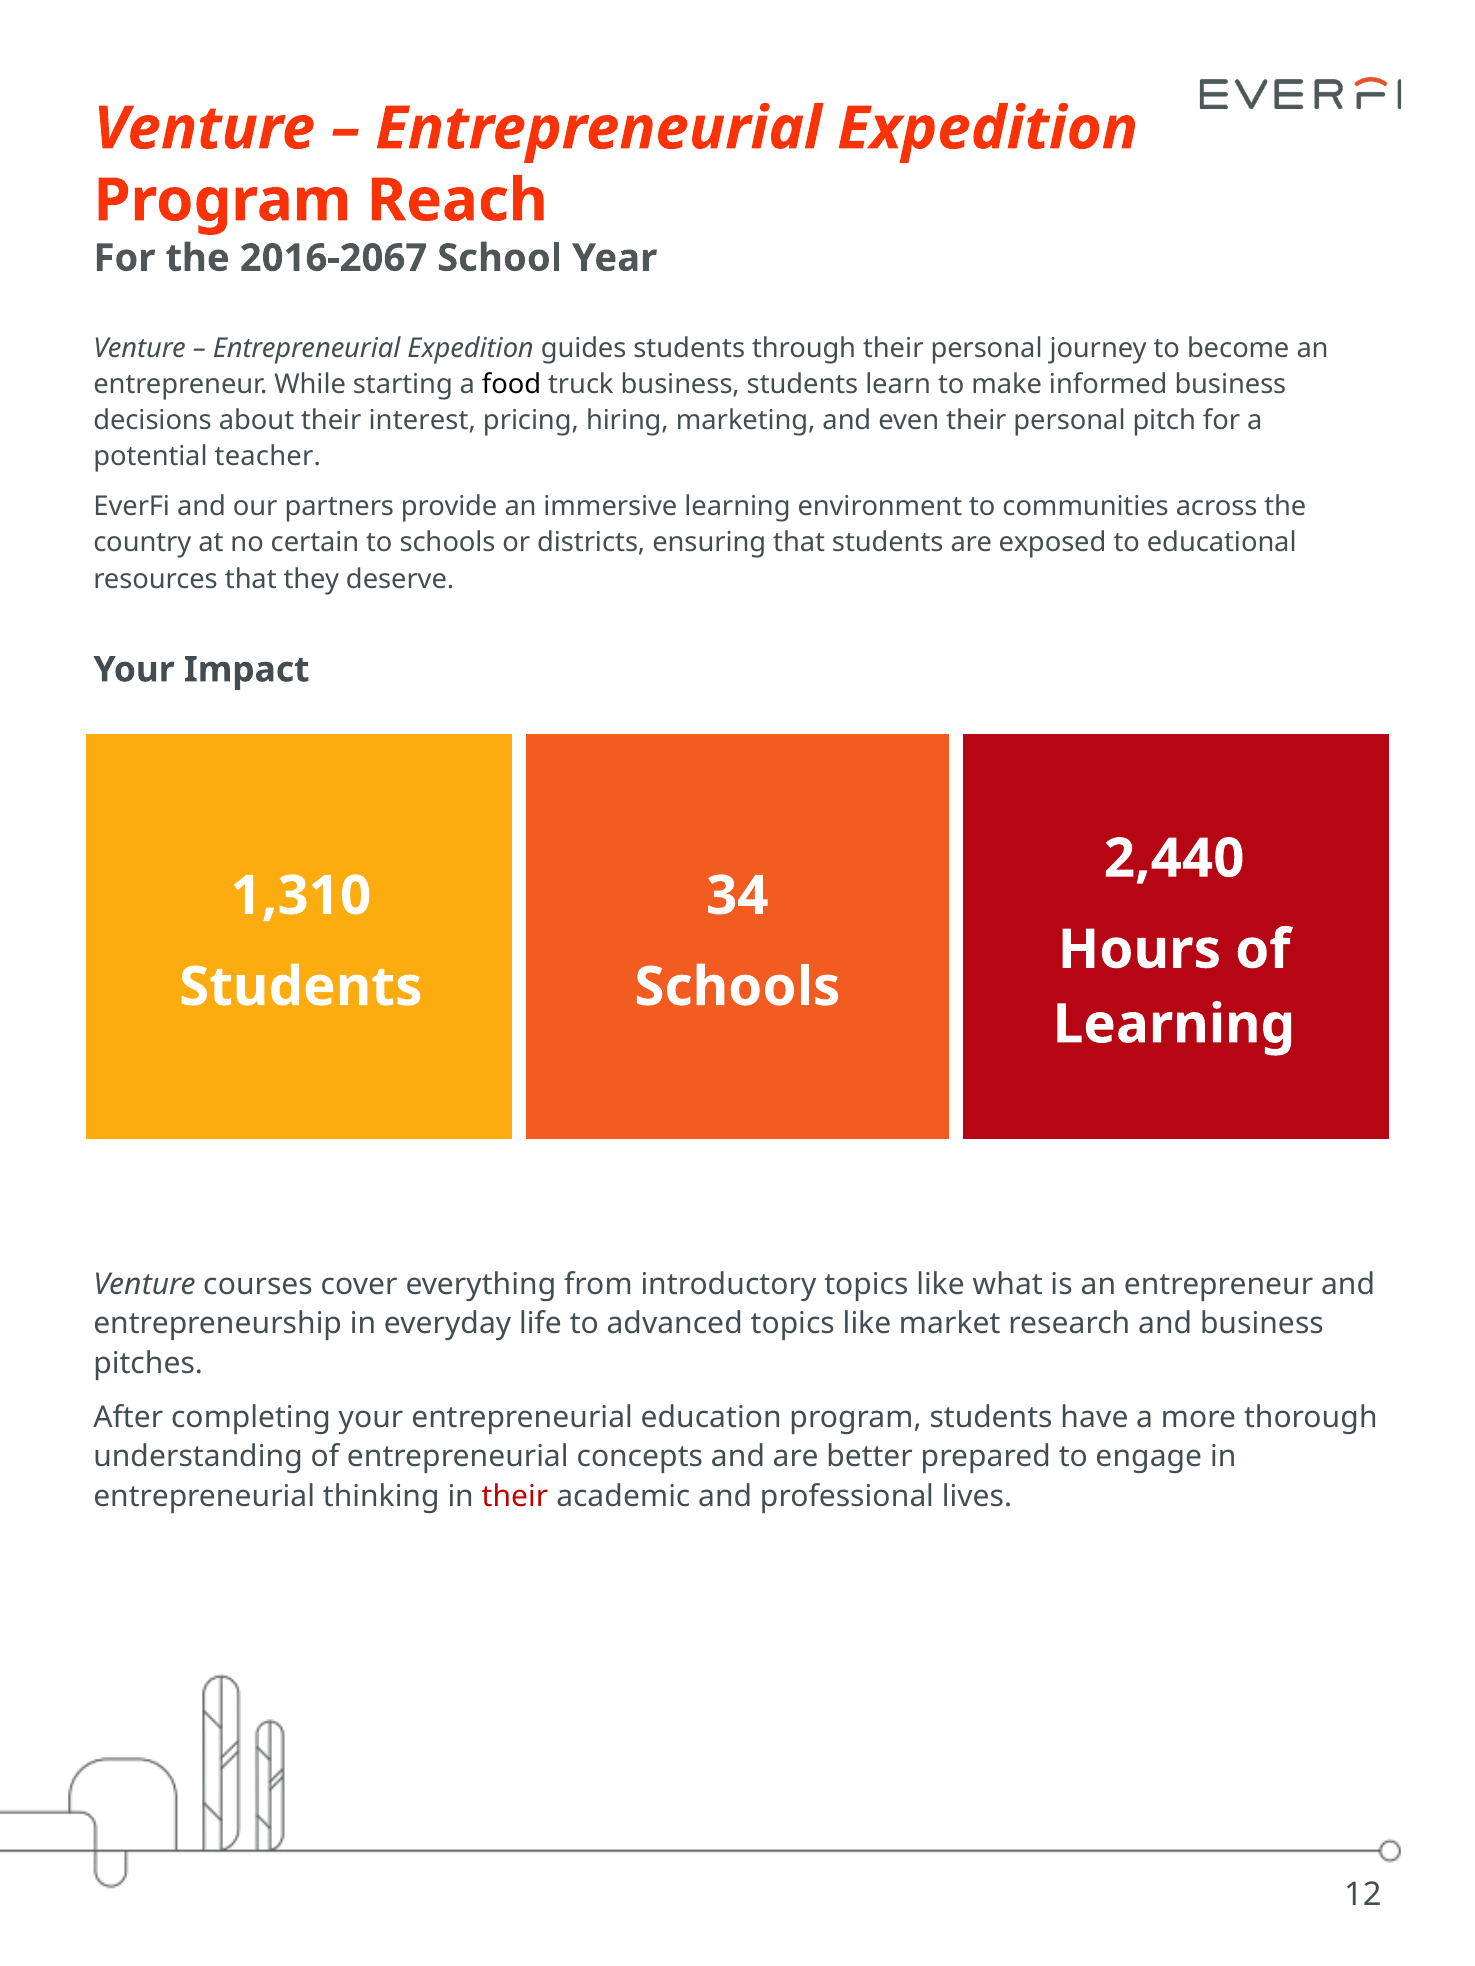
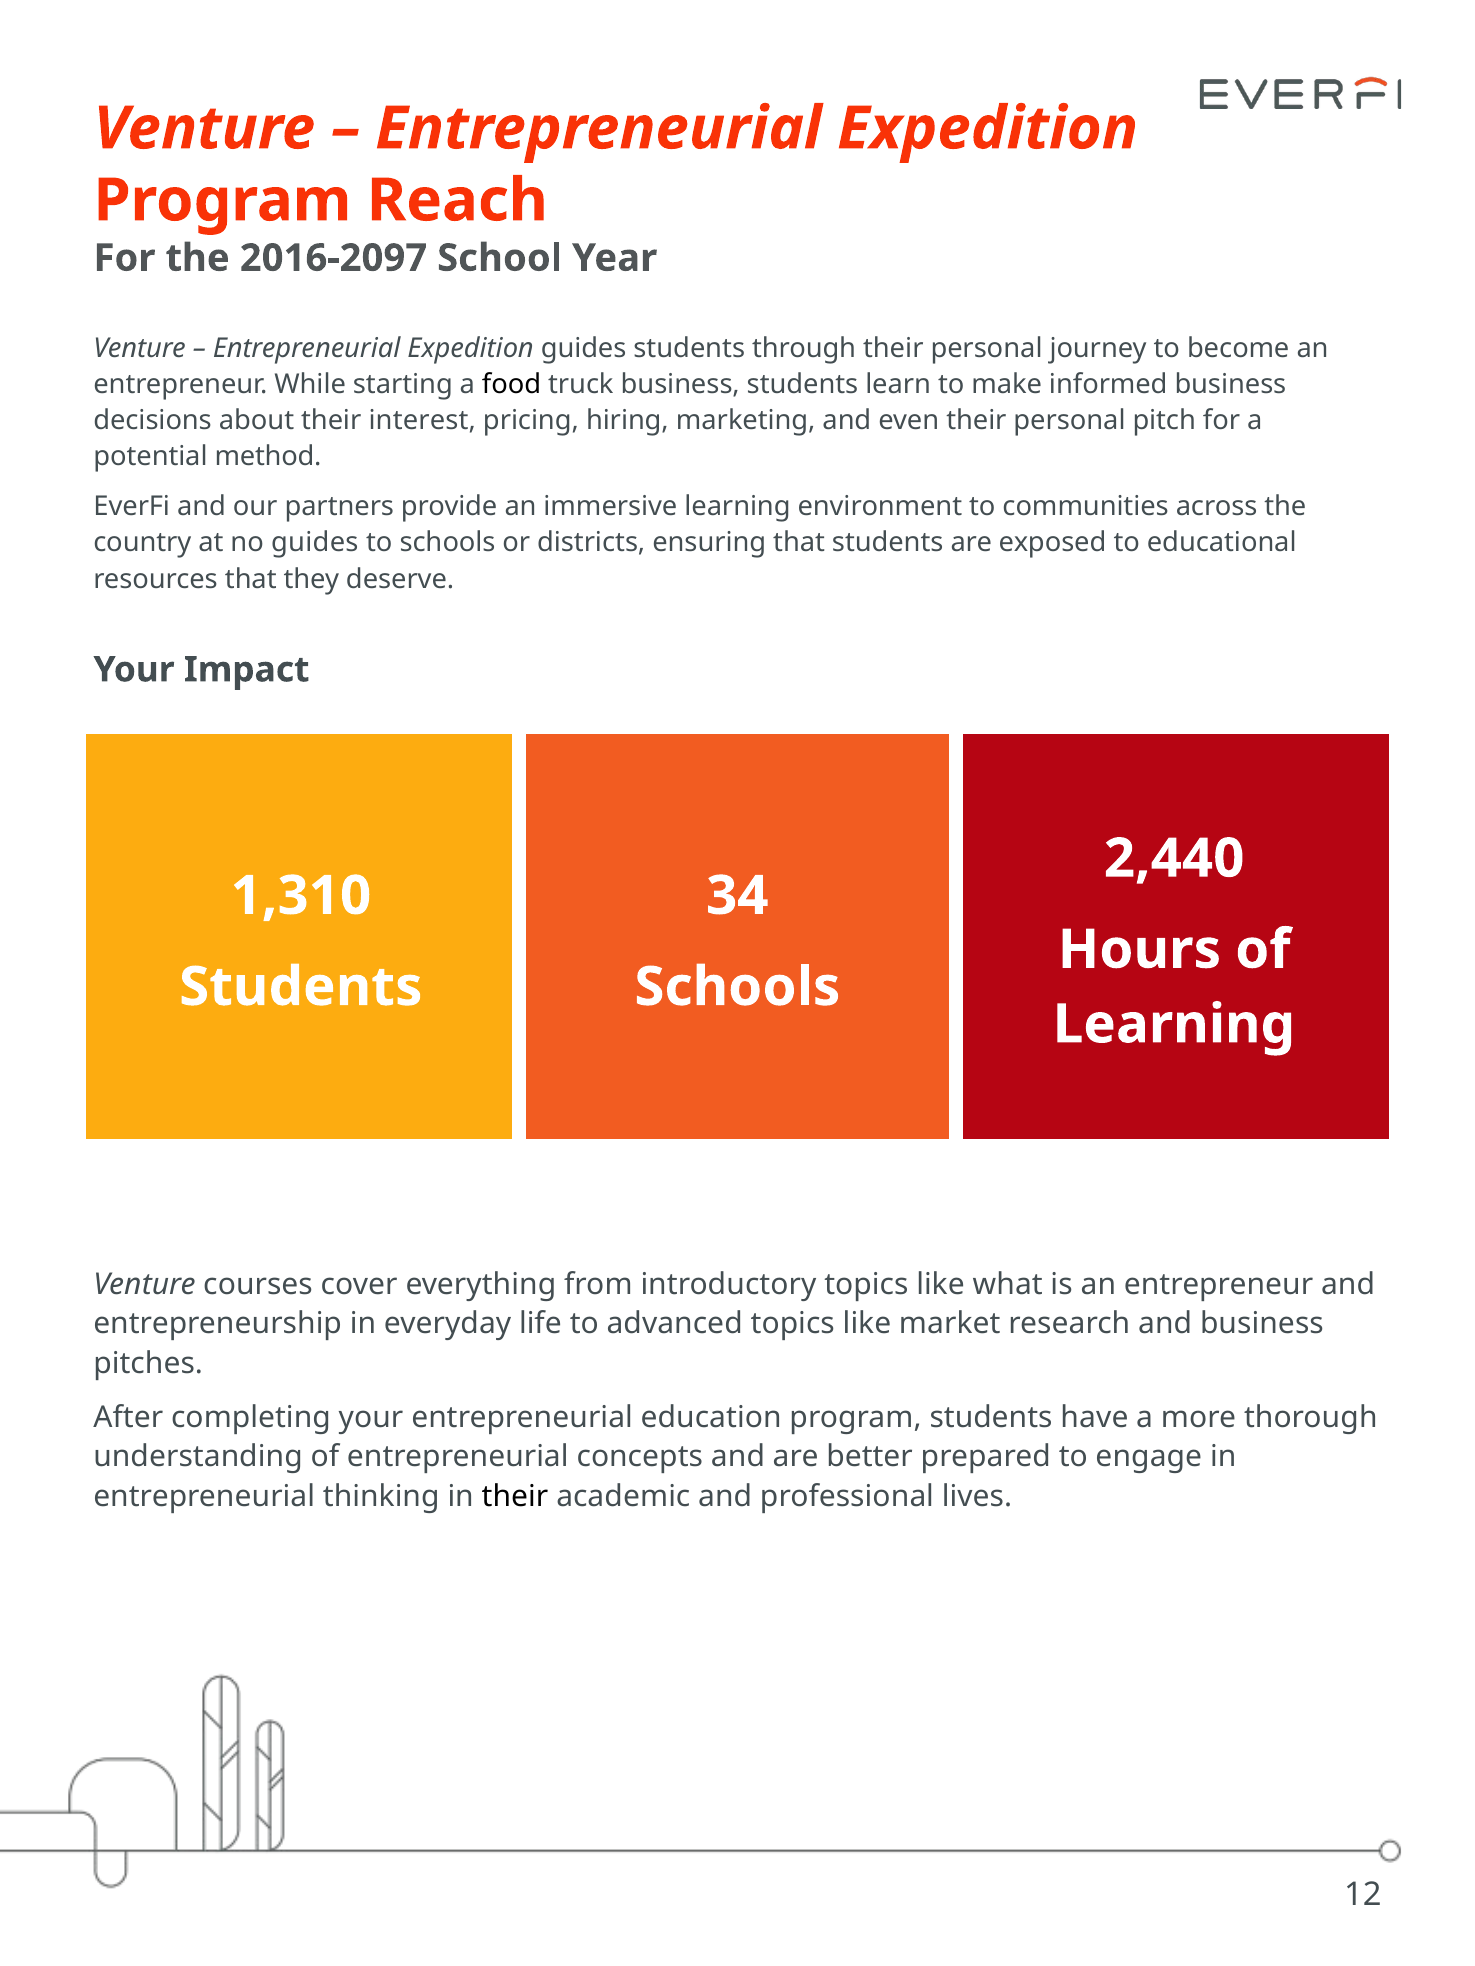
2016-2067: 2016-2067 -> 2016-2097
teacher: teacher -> method
no certain: certain -> guides
their at (515, 1497) colour: red -> black
